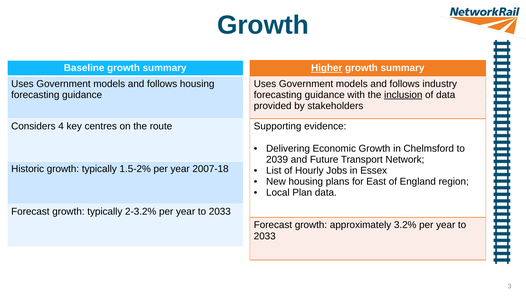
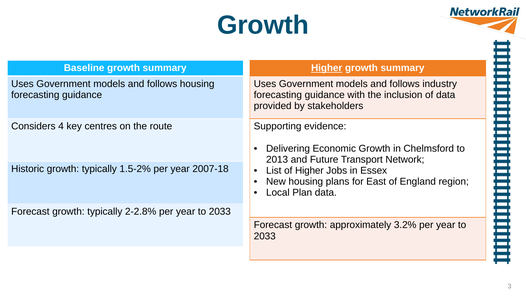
inclusion underline: present -> none
2039: 2039 -> 2013
of Hourly: Hourly -> Higher
2-3.2%: 2-3.2% -> 2-2.8%
